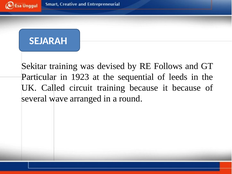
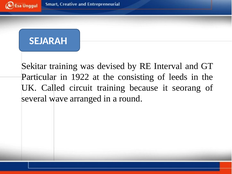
Follows: Follows -> Interval
1923: 1923 -> 1922
sequential: sequential -> consisting
it because: because -> seorang
